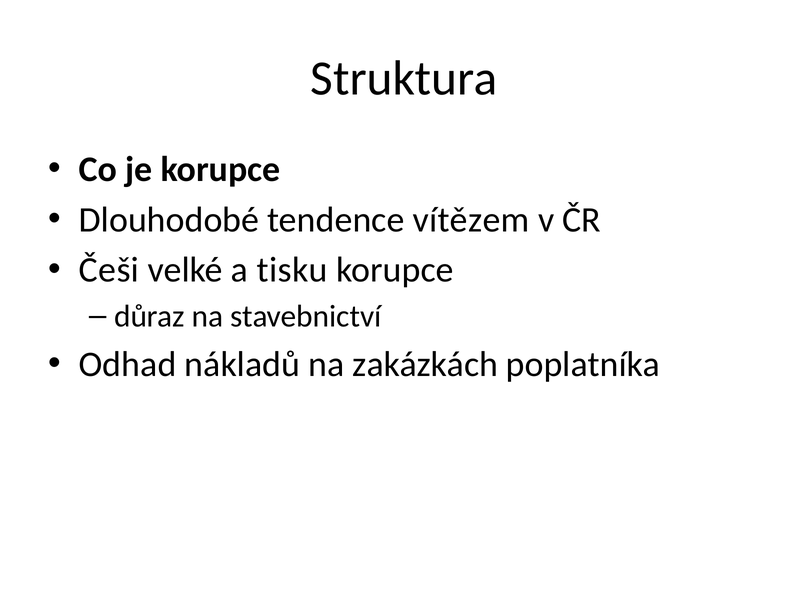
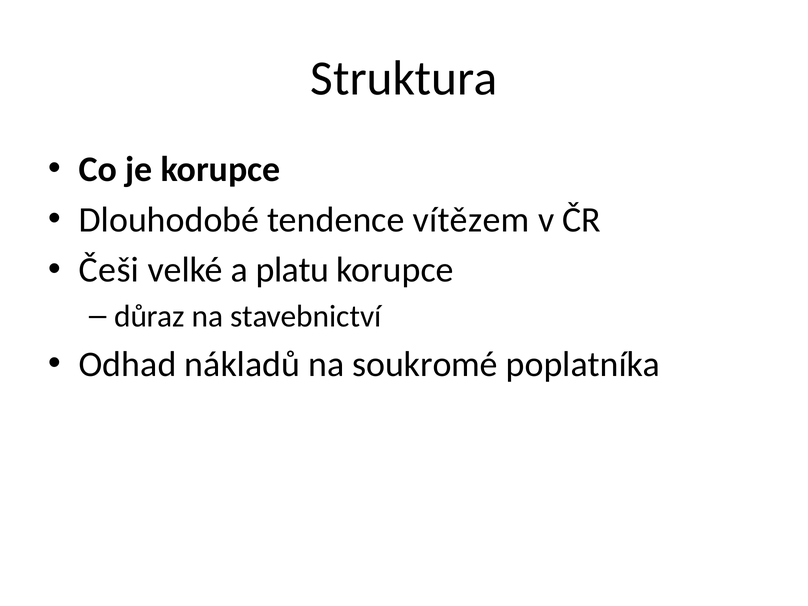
tisku: tisku -> platu
zakázkách: zakázkách -> soukromé
